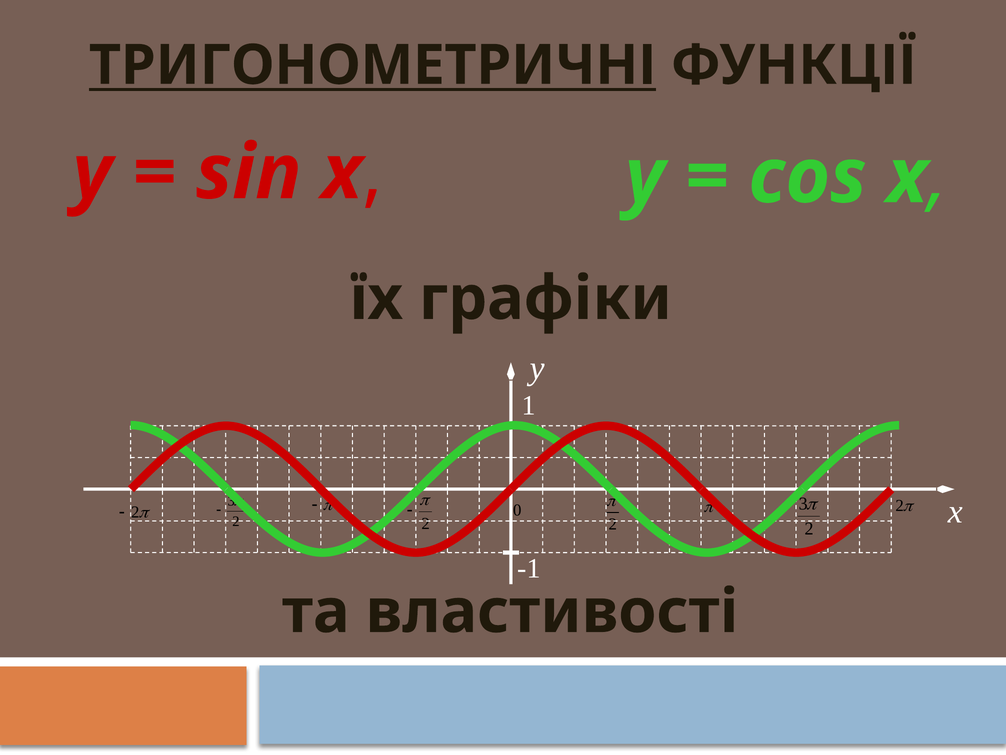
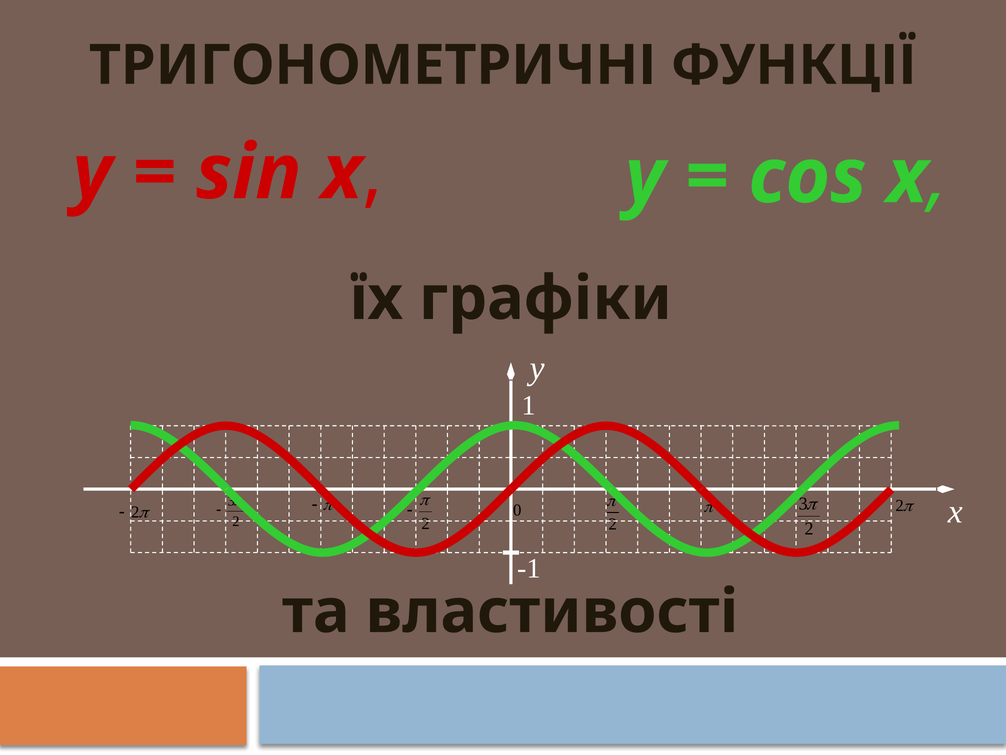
ТРИГОНОМЕТРИЧНІ underline: present -> none
